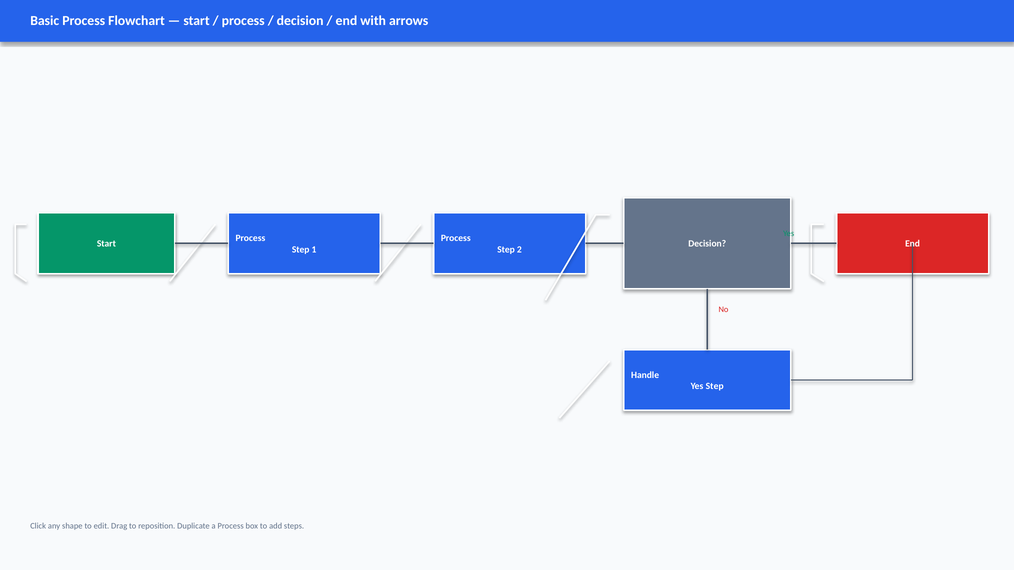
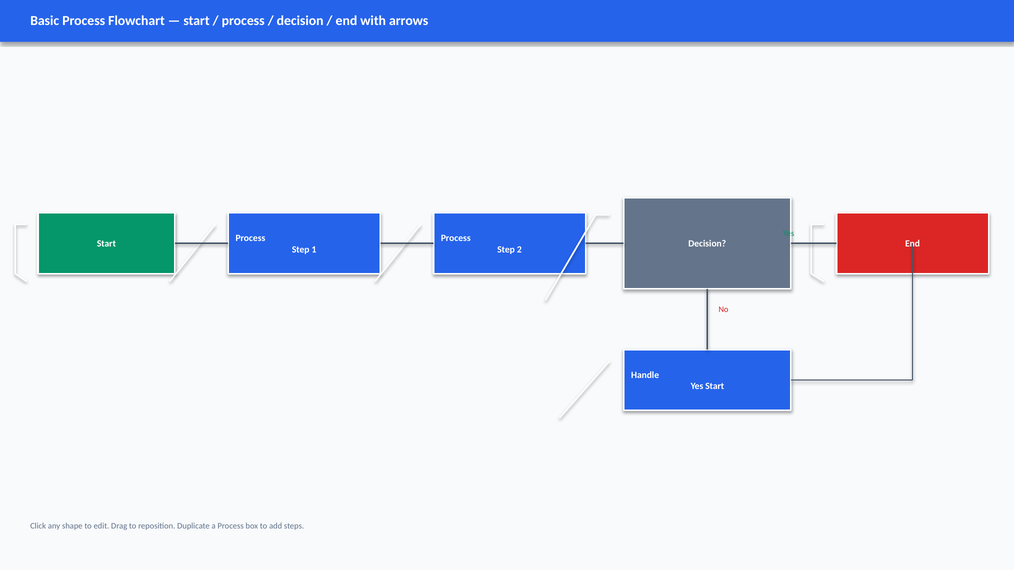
Yes Step: Step -> Start
